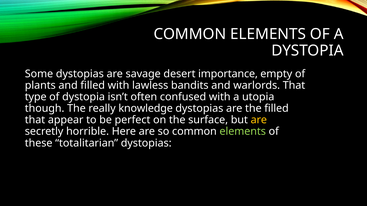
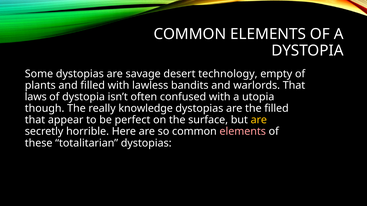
importance: importance -> technology
type: type -> laws
elements at (243, 132) colour: light green -> pink
